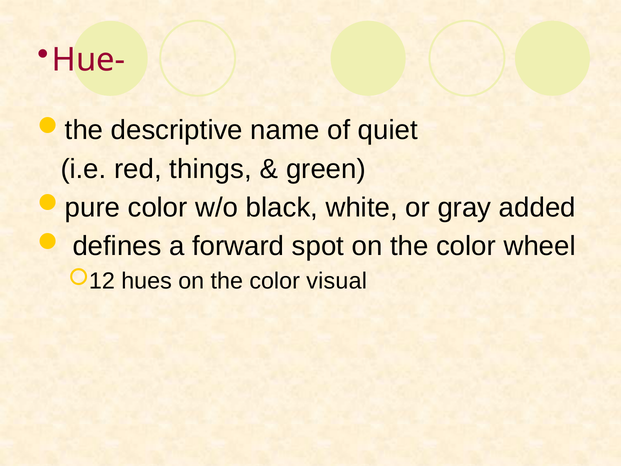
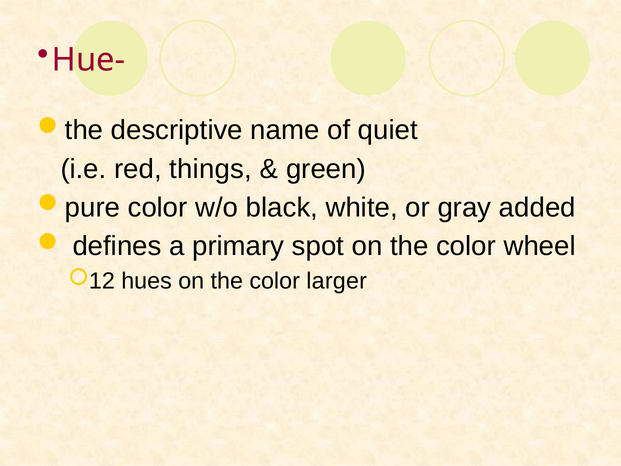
forward: forward -> primary
visual: visual -> larger
